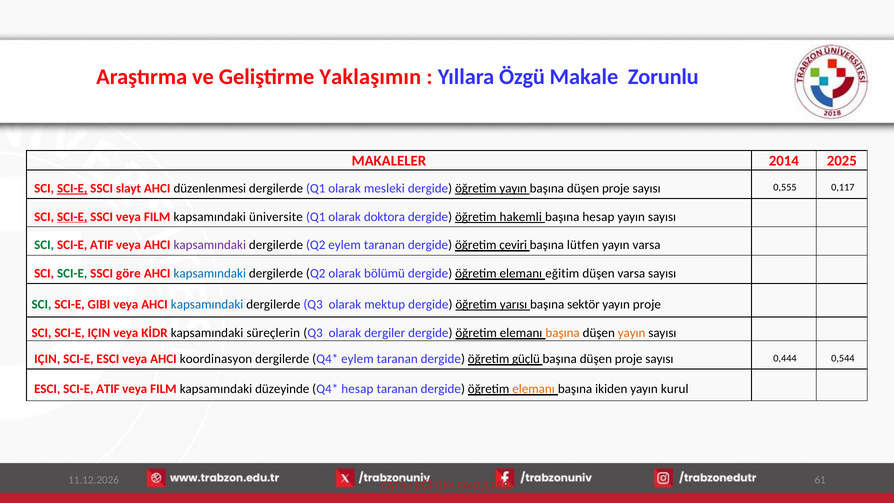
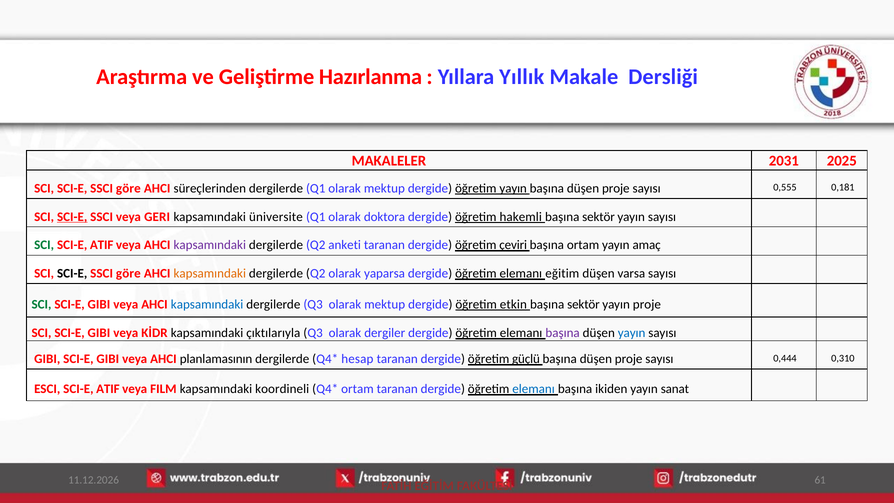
Yaklaşımın: Yaklaşımın -> Hazırlanma
Özgü: Özgü -> Yıllık
Zorunlu: Zorunlu -> Dersliği
2014: 2014 -> 2031
SCI-E at (72, 188) underline: present -> none
slayt at (129, 188): slayt -> göre
düzenlenmesi: düzenlenmesi -> süreçlerinden
Q1 olarak mesleki: mesleki -> mektup
0,117: 0,117 -> 0,181
SSCI veya FILM: FILM -> GERI
hesap at (598, 217): hesap -> sektör
Q2 eylem: eylem -> anketi
başına lütfen: lütfen -> ortam
yayın varsa: varsa -> amaç
SCI-E at (72, 273) colour: green -> black
kapsamındaki at (210, 273) colour: blue -> orange
bölümü: bölümü -> yaparsa
yarısı: yarısı -> etkin
IÇIN at (99, 333): IÇIN -> GIBI
süreçlerin: süreçlerin -> çıktılarıyla
başına at (563, 333) colour: orange -> purple
yayın at (632, 333) colour: orange -> blue
IÇIN at (47, 359): IÇIN -> GIBI
ESCI at (108, 359): ESCI -> GIBI
koordinasyon: koordinasyon -> planlamasının
eylem at (357, 359): eylem -> hesap
0,544: 0,544 -> 0,310
düzeyinde: düzeyinde -> koordineli
hesap at (357, 389): hesap -> ortam
elemanı at (534, 389) colour: orange -> blue
kurul: kurul -> sanat
